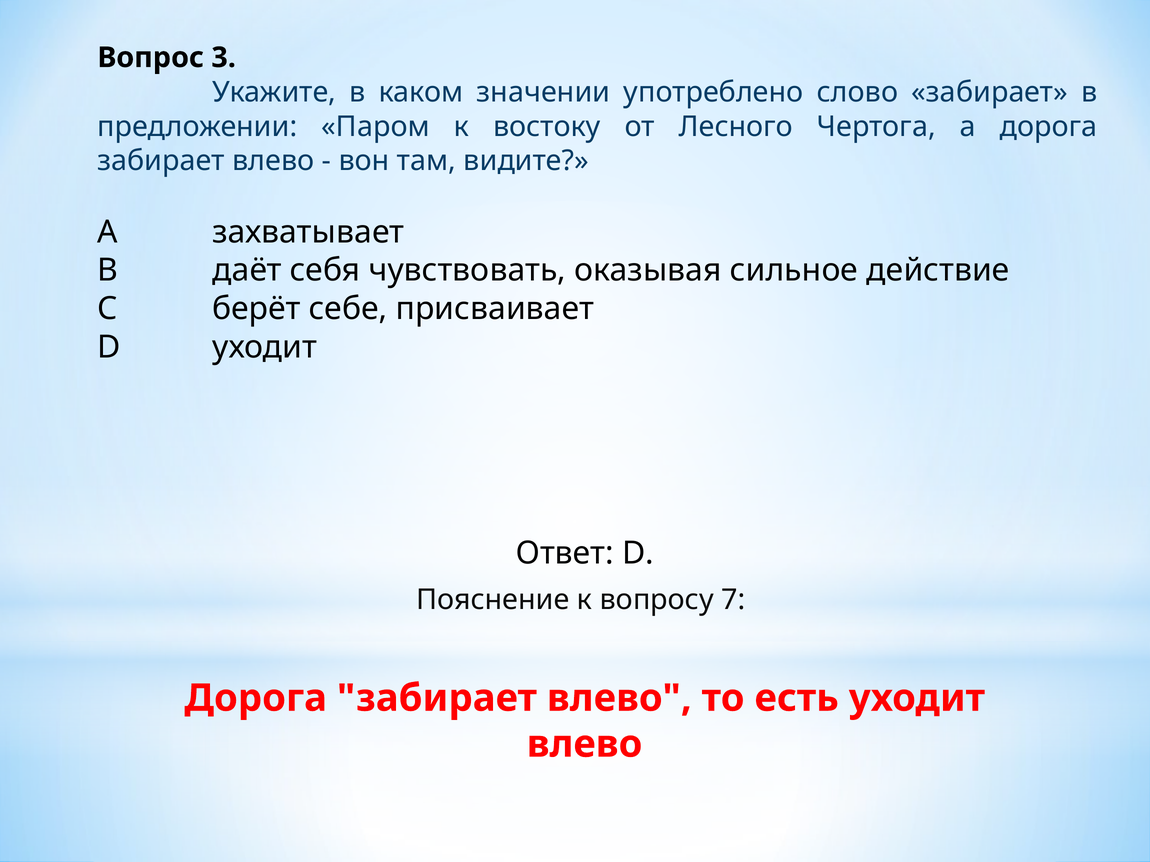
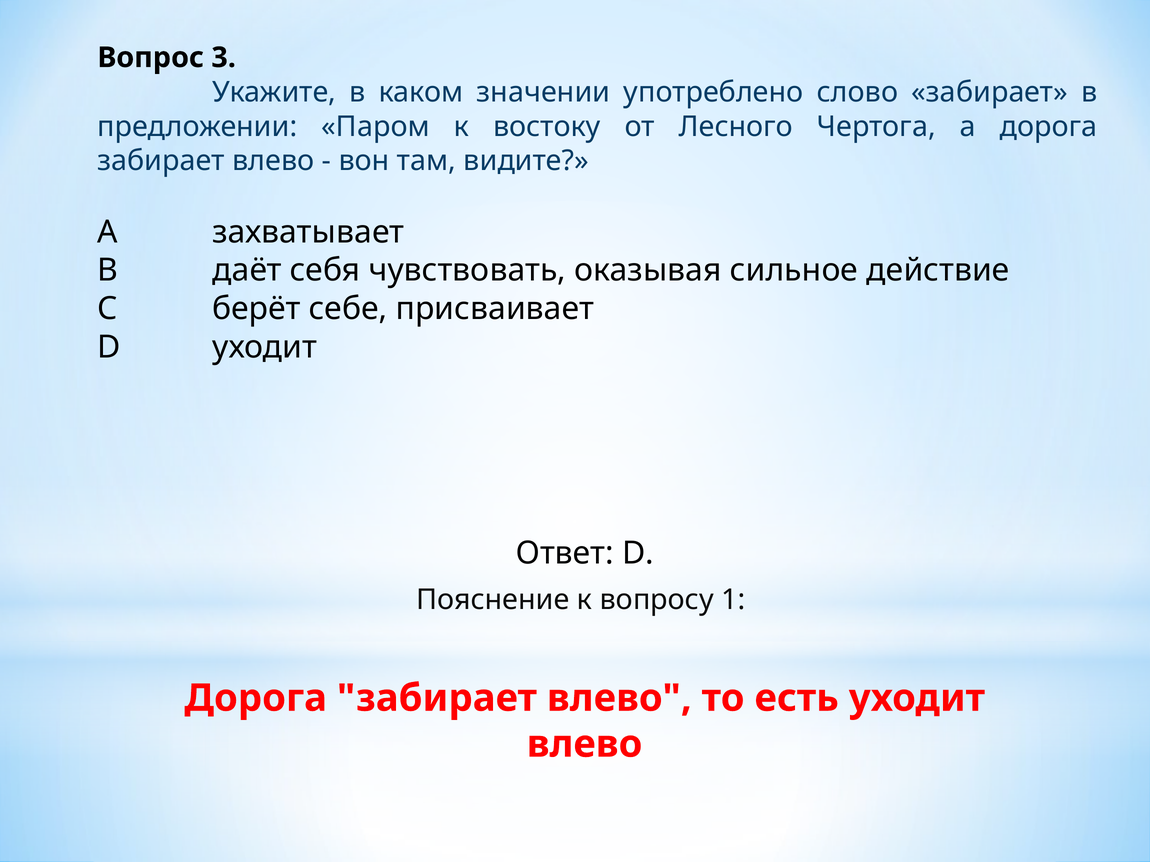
7: 7 -> 1
